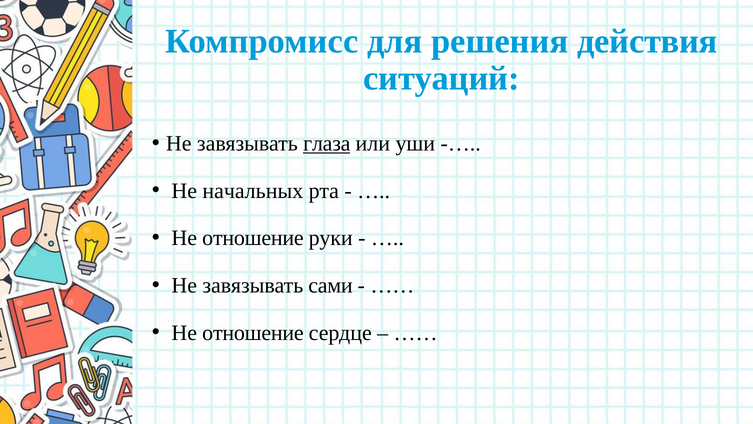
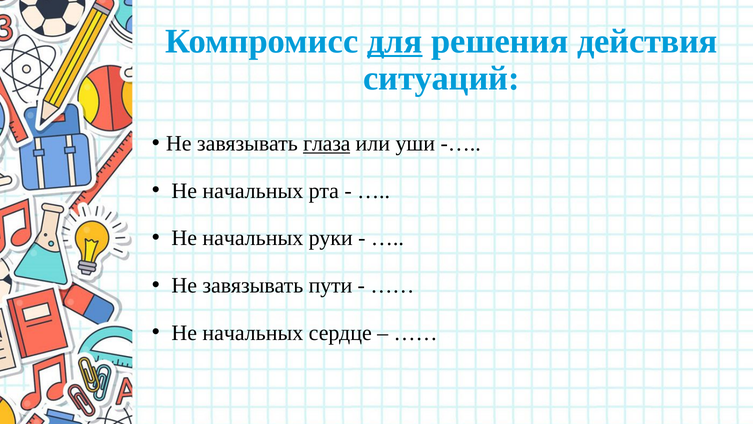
для underline: none -> present
отношение at (253, 238): отношение -> начальных
сами: сами -> пути
отношение at (253, 333): отношение -> начальных
